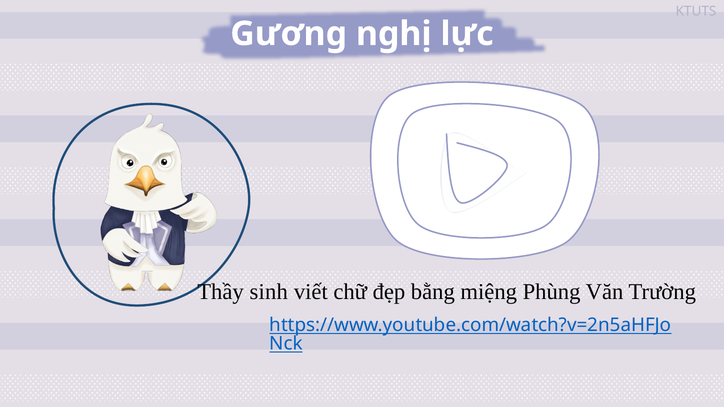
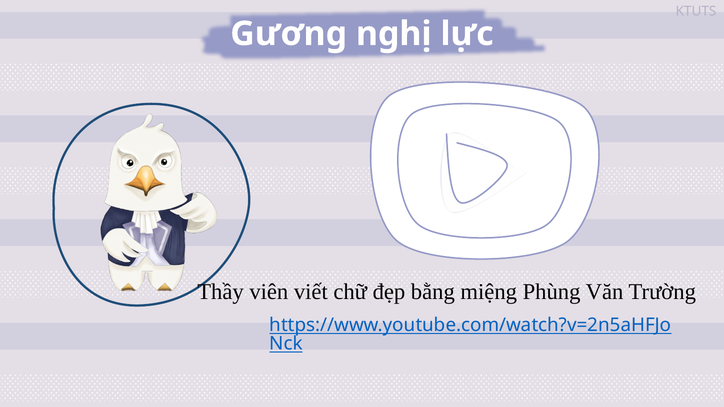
sinh: sinh -> viên
